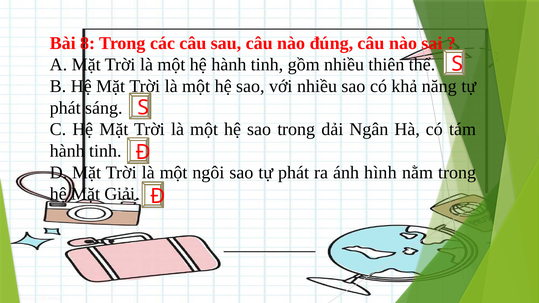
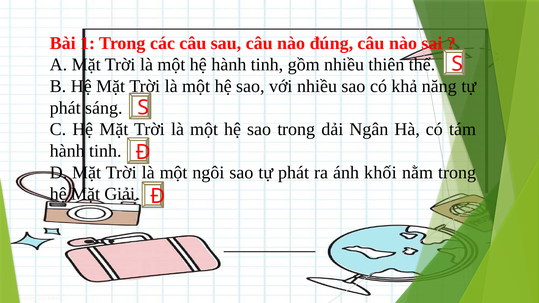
8: 8 -> 1
hình: hình -> khối
